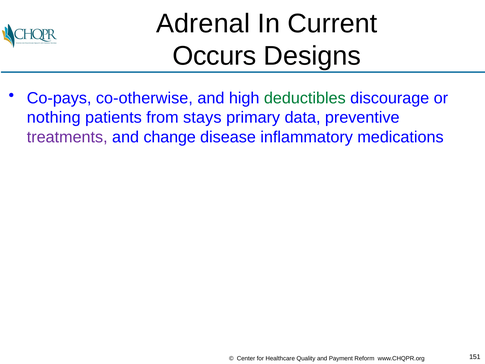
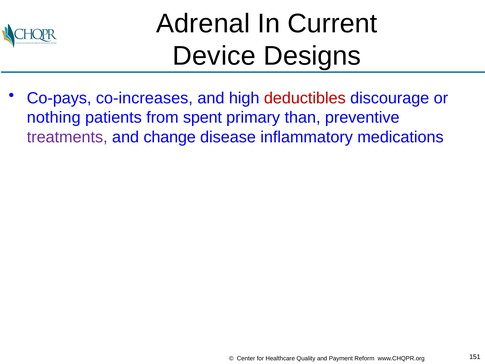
Occurs: Occurs -> Device
co-otherwise: co-otherwise -> co-increases
deductibles colour: green -> red
stays: stays -> spent
data: data -> than
